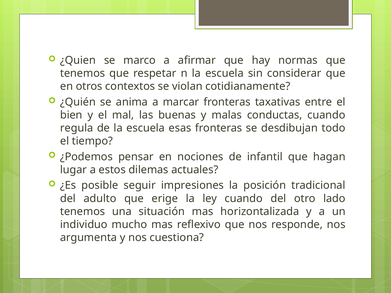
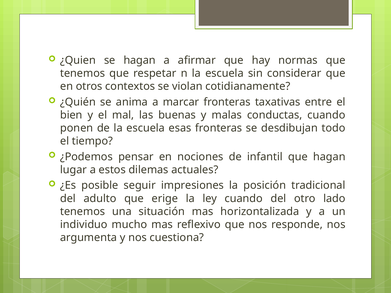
se marco: marco -> hagan
regula: regula -> ponen
